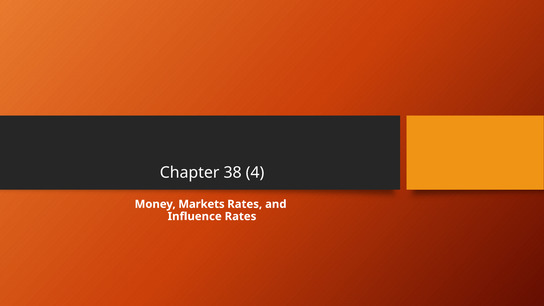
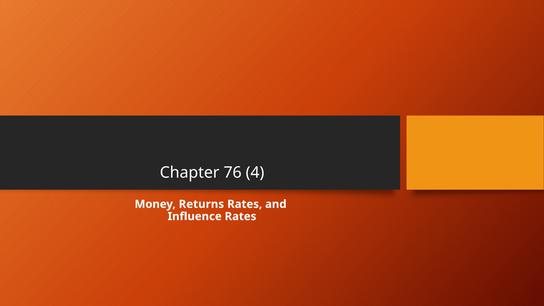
38: 38 -> 76
Markets: Markets -> Returns
